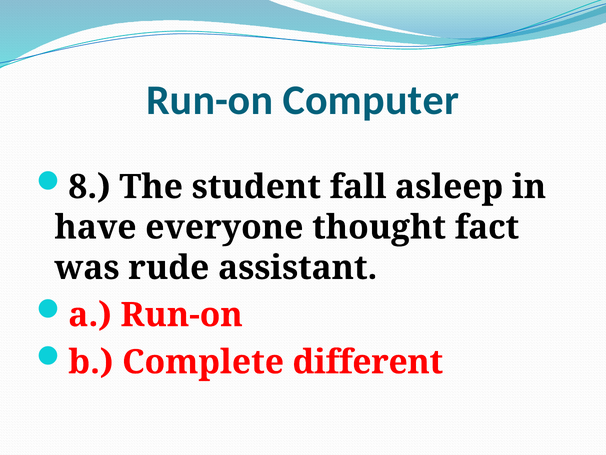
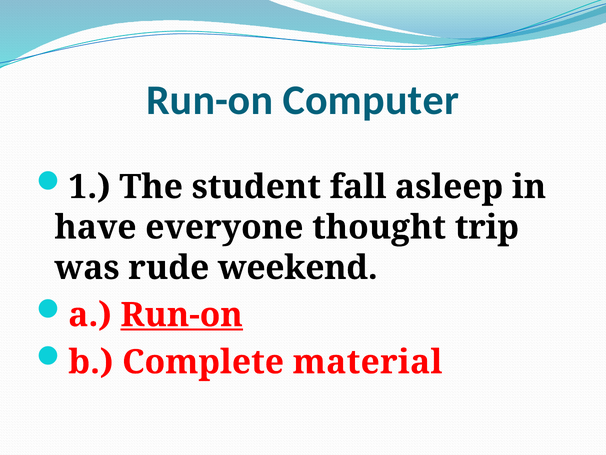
8: 8 -> 1
fact: fact -> trip
assistant: assistant -> weekend
Run-on at (182, 315) underline: none -> present
different: different -> material
